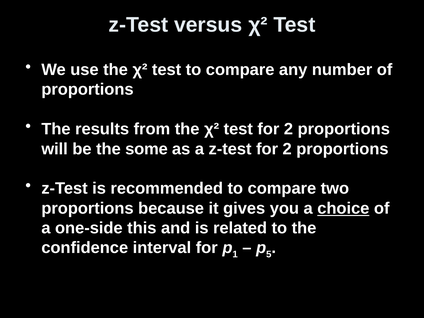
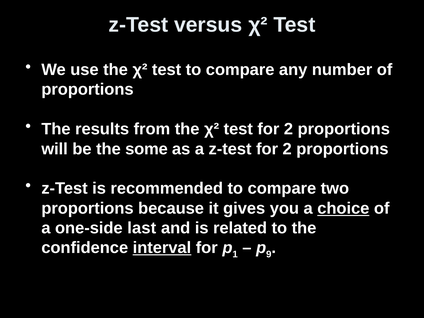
this: this -> last
interval underline: none -> present
5: 5 -> 9
